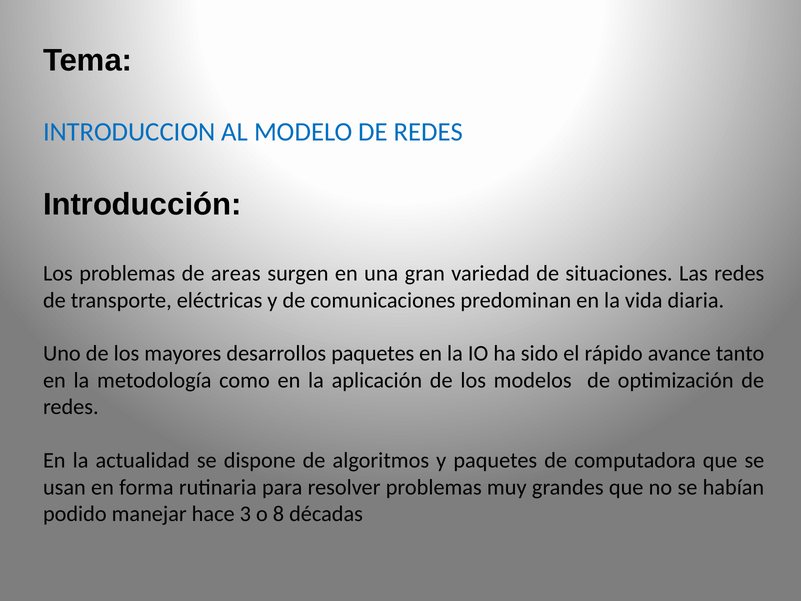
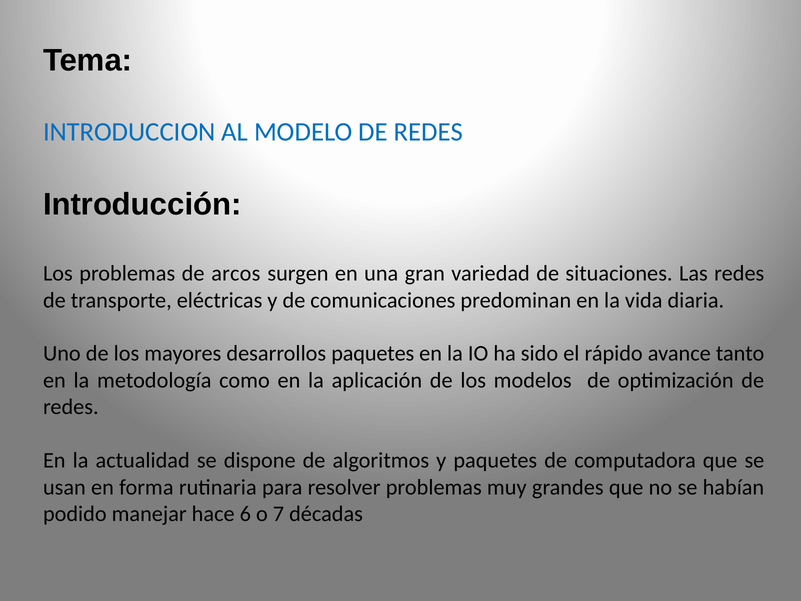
areas: areas -> arcos
3: 3 -> 6
8: 8 -> 7
